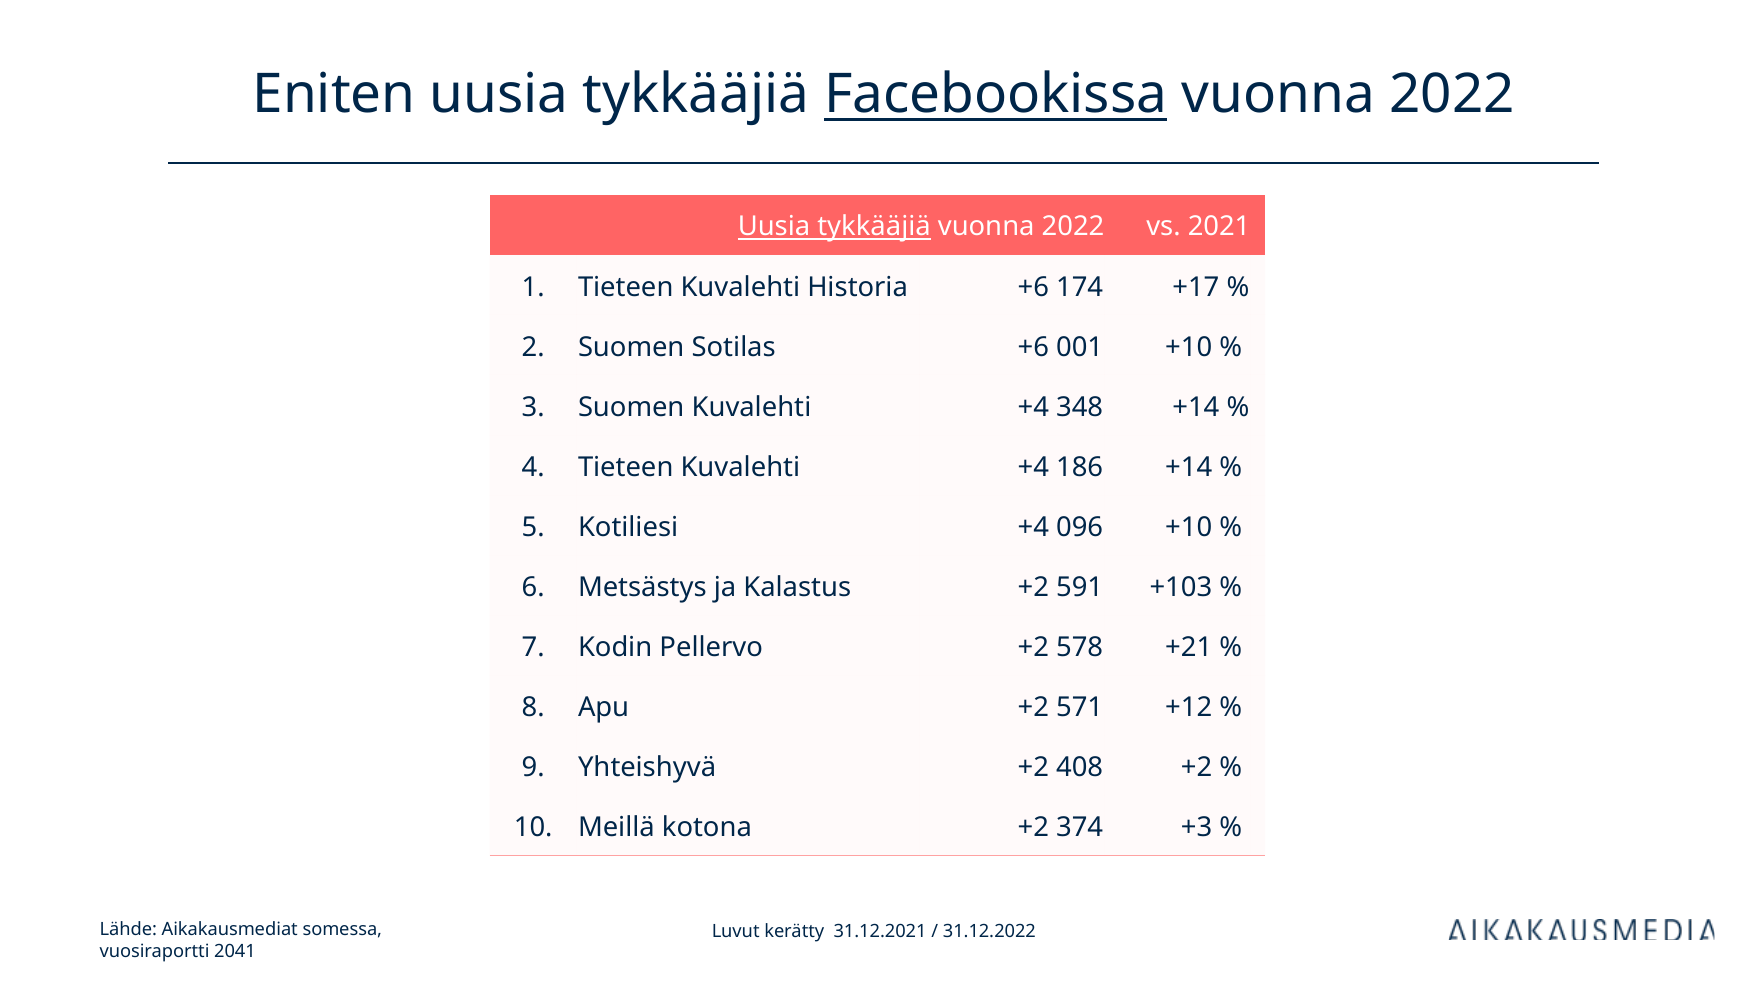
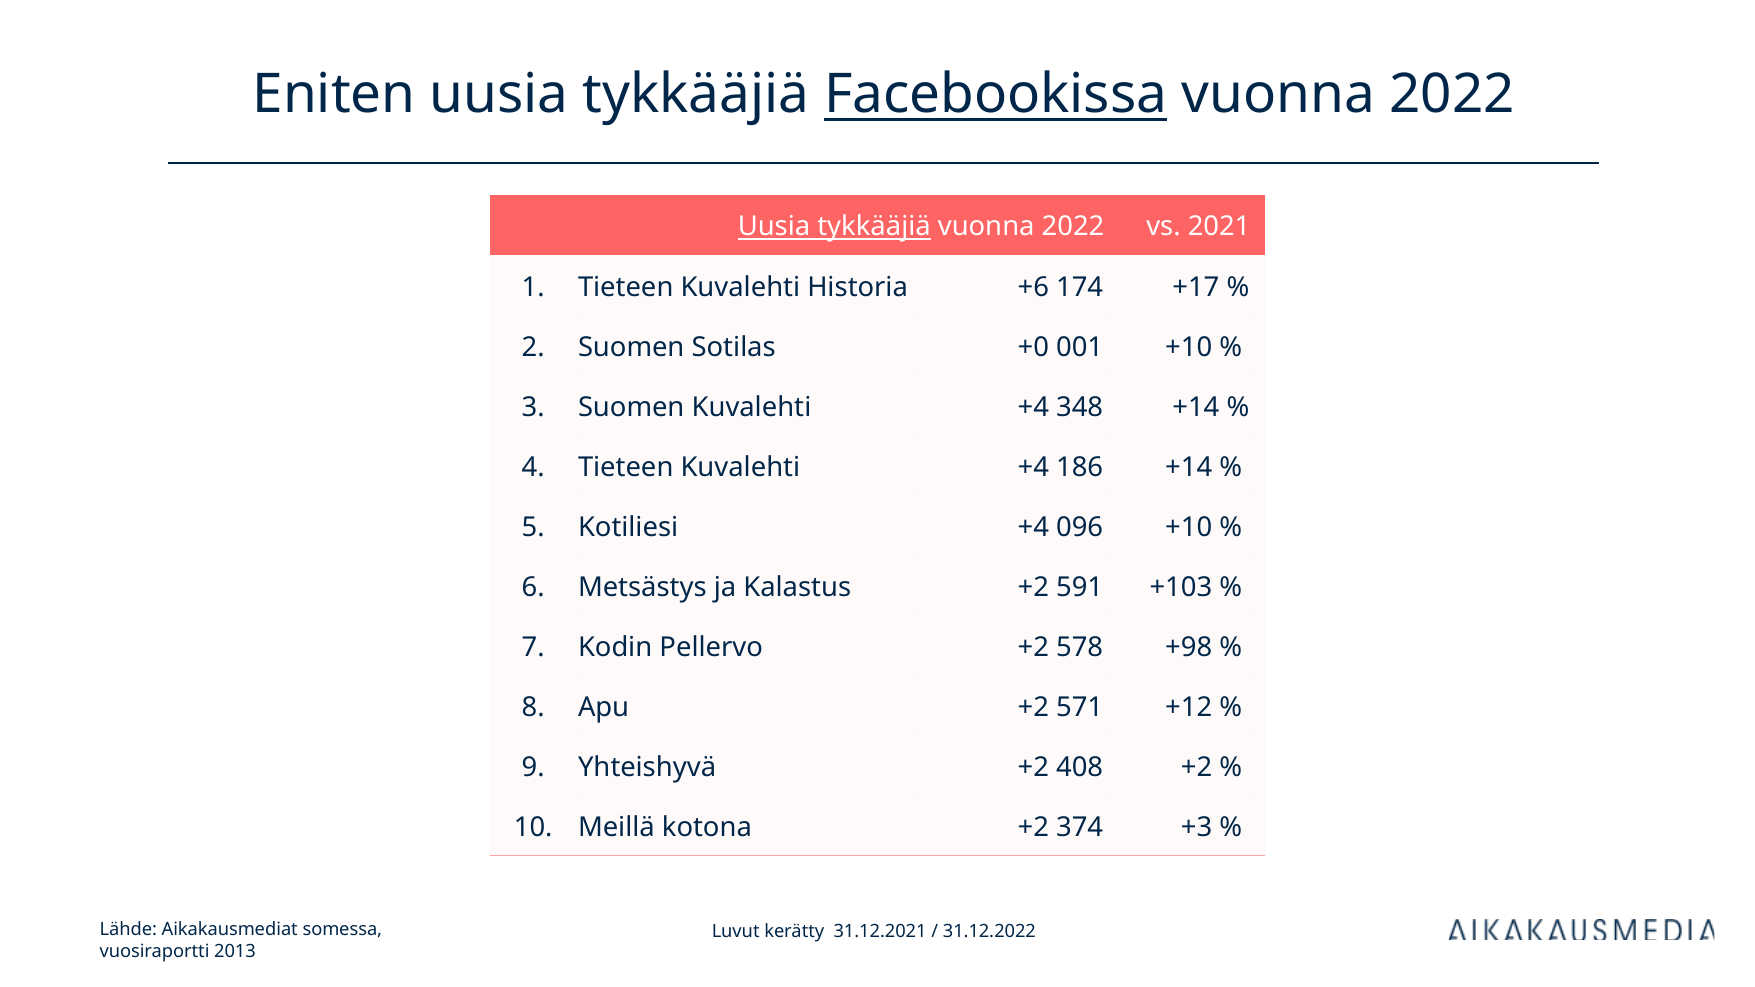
Sotilas +6: +6 -> +0
+21: +21 -> +98
2041: 2041 -> 2013
